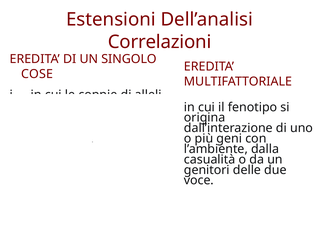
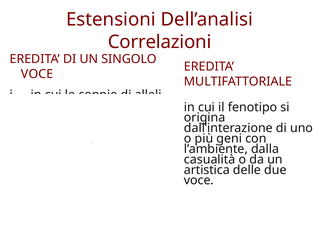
COSE at (37, 74): COSE -> VOCE
genitori: genitori -> artistica
